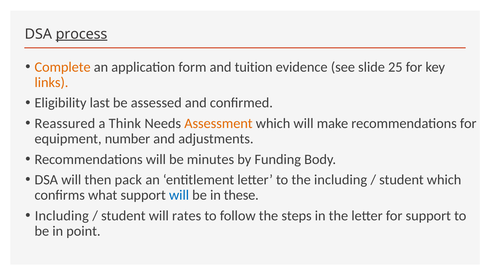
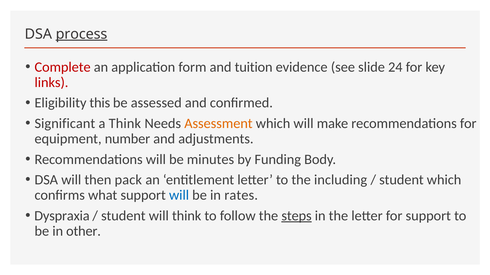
Complete colour: orange -> red
25: 25 -> 24
links colour: orange -> red
last: last -> this
Reassured: Reassured -> Significant
these: these -> rates
Including at (62, 216): Including -> Dyspraxia
will rates: rates -> think
steps underline: none -> present
point: point -> other
